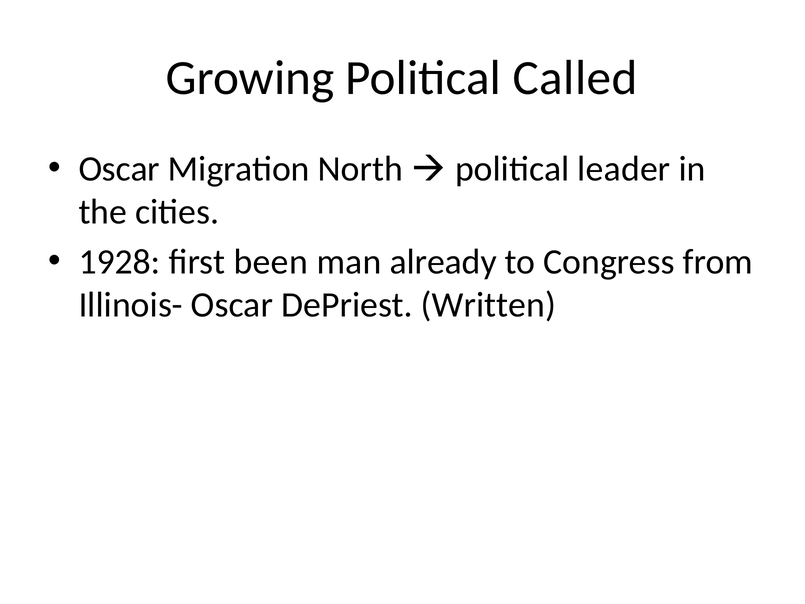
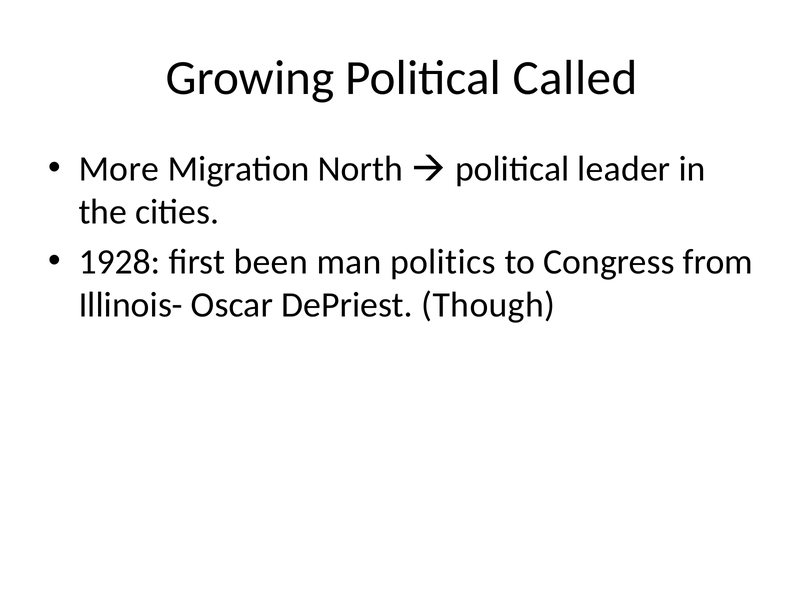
Oscar at (119, 169): Oscar -> More
already: already -> politics
Written: Written -> Though
